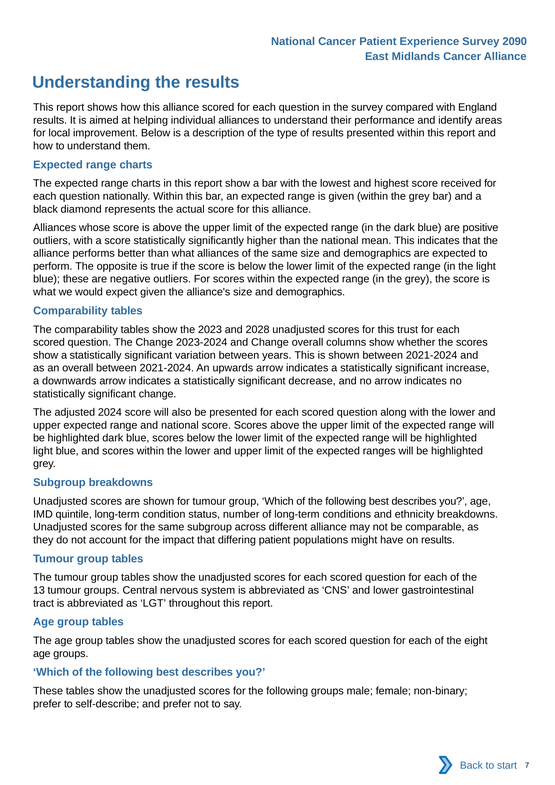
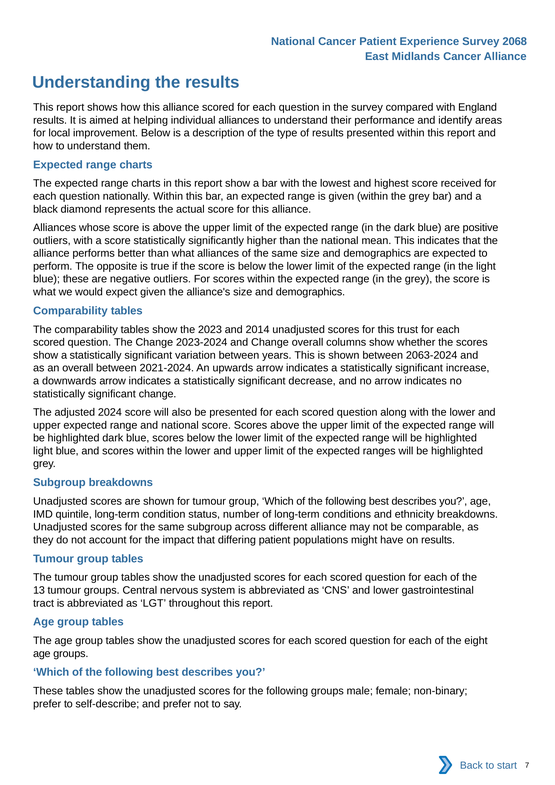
2090: 2090 -> 2068
2028: 2028 -> 2014
shown between 2021-2024: 2021-2024 -> 2063-2024
